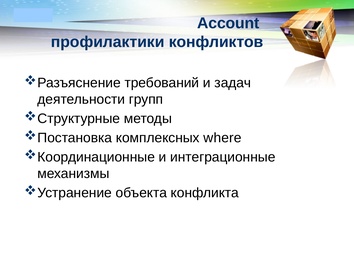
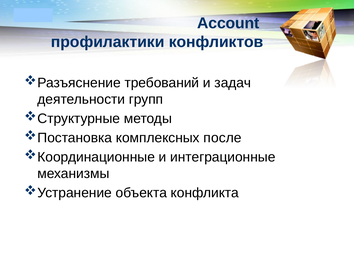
where: where -> после
